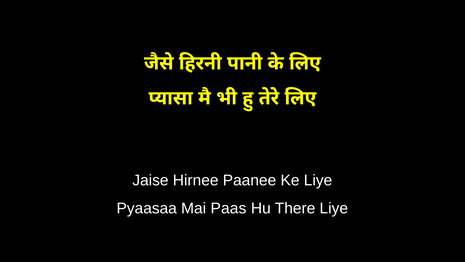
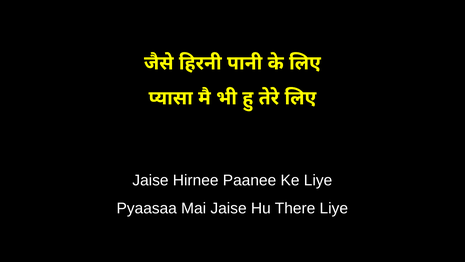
Mai Paas: Paas -> Jaise
